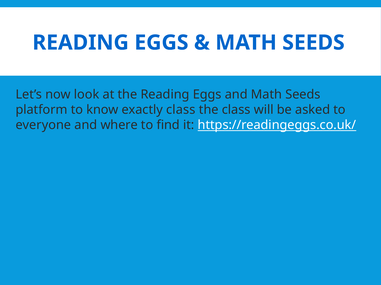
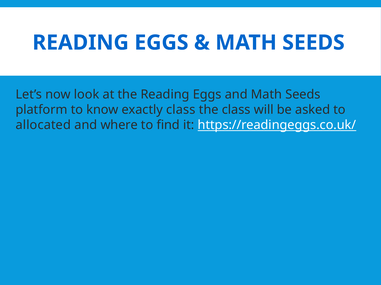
everyone: everyone -> allocated
